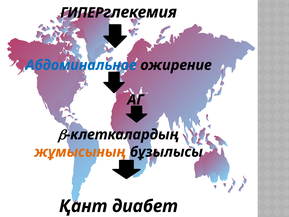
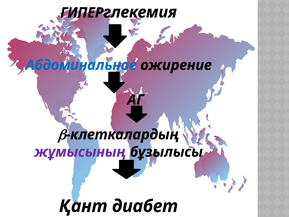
жұмысының colour: orange -> purple
